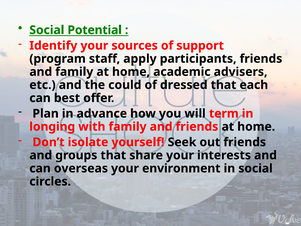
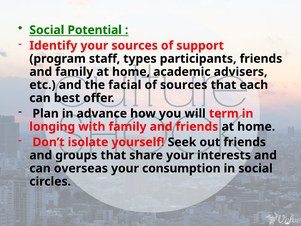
apply: apply -> types
could: could -> facial
of dressed: dressed -> sources
environment: environment -> consumption
